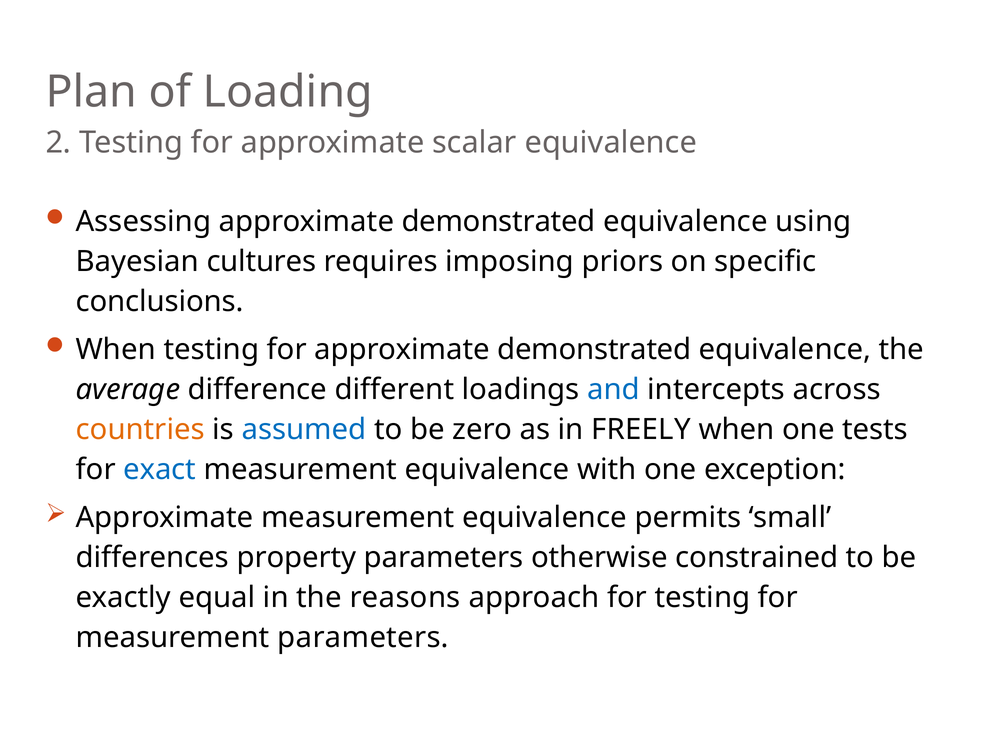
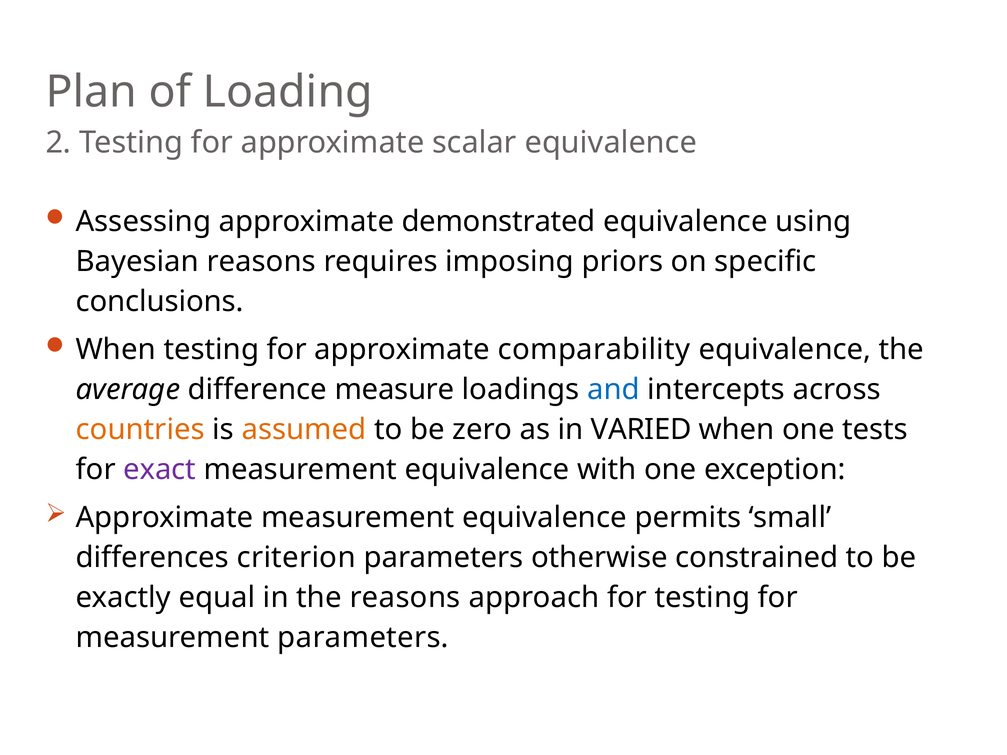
Bayesian cultures: cultures -> reasons
for approximate demonstrated: demonstrated -> comparability
different: different -> measure
assumed colour: blue -> orange
FREELY: FREELY -> VARIED
exact colour: blue -> purple
property: property -> criterion
